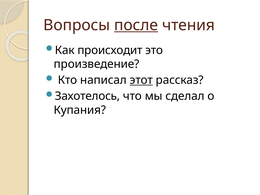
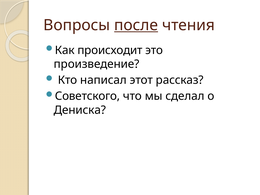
этот underline: present -> none
Захотелось: Захотелось -> Советского
Купания: Купания -> Дениска
